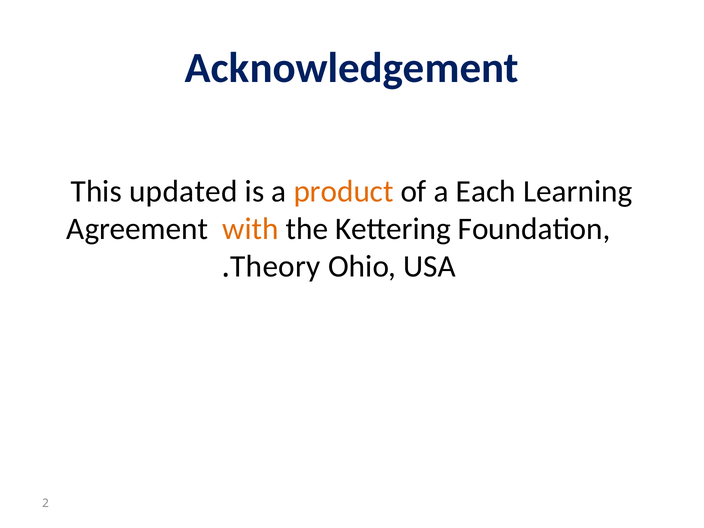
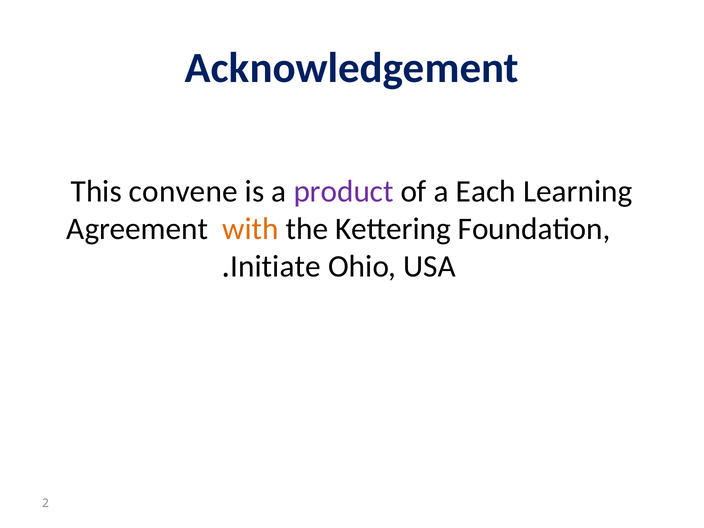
updated: updated -> convene
product colour: orange -> purple
Theory: Theory -> Initiate
